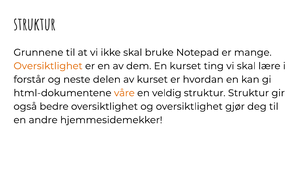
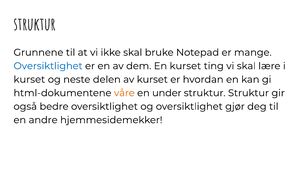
Oversiktlighet at (48, 66) colour: orange -> blue
forstår at (29, 80): forstår -> kurset
veldig: veldig -> under
